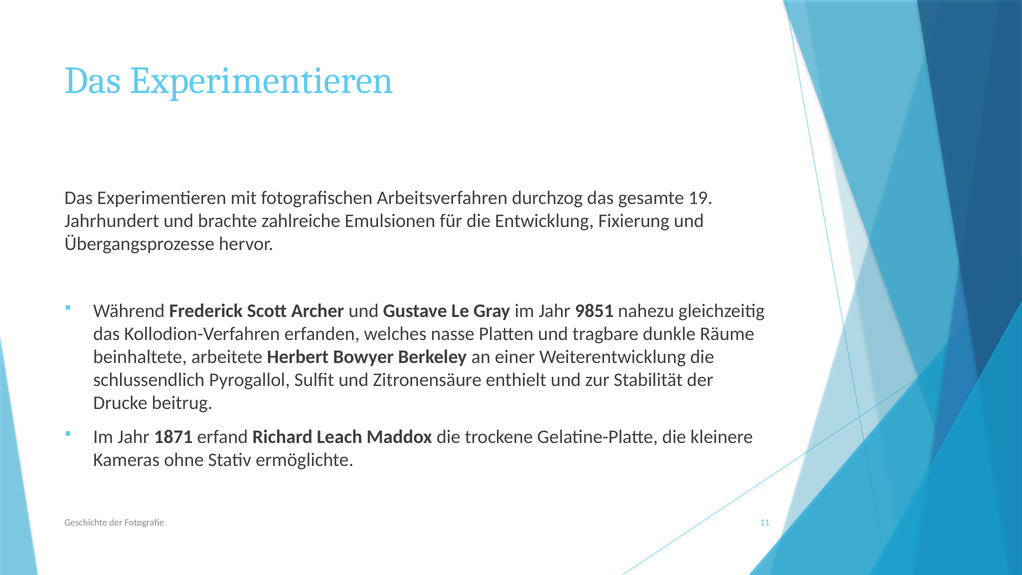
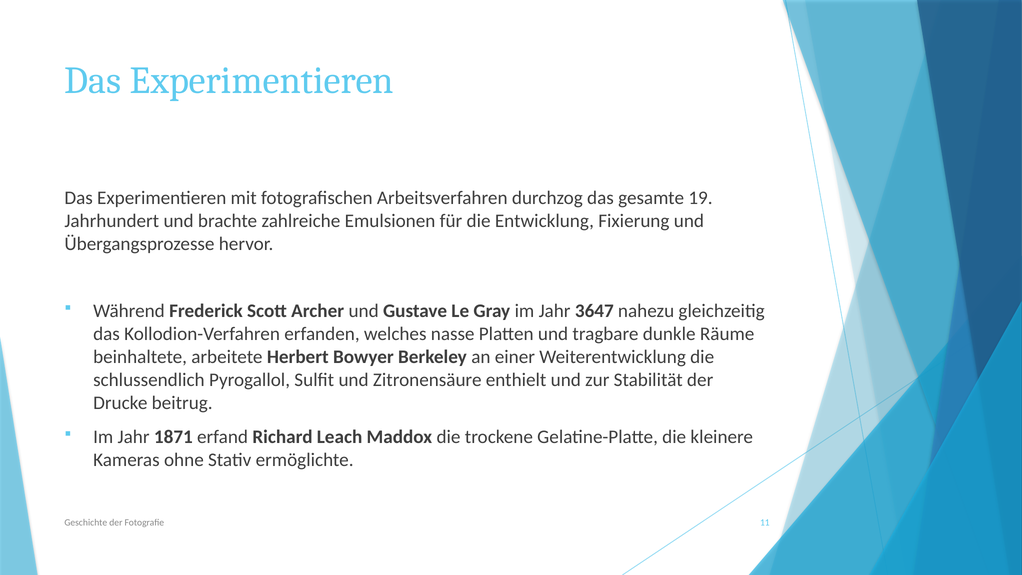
9851: 9851 -> 3647
